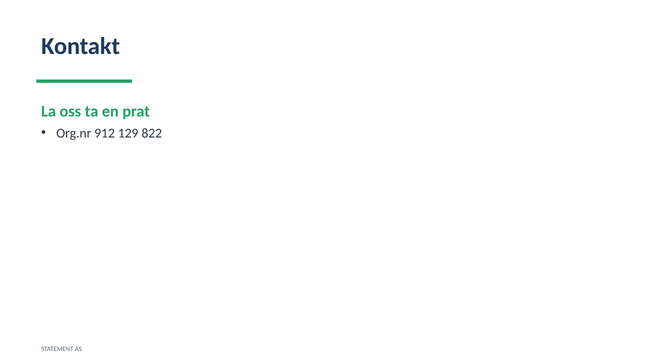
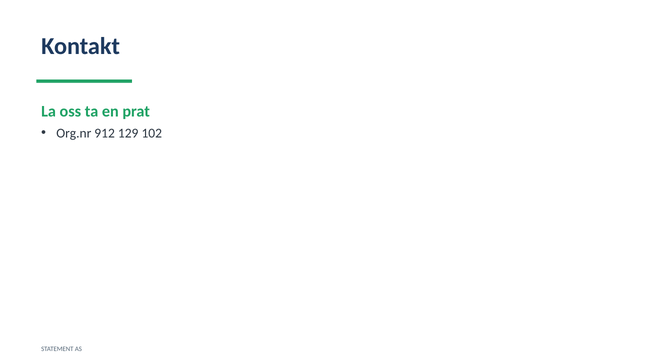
822: 822 -> 102
